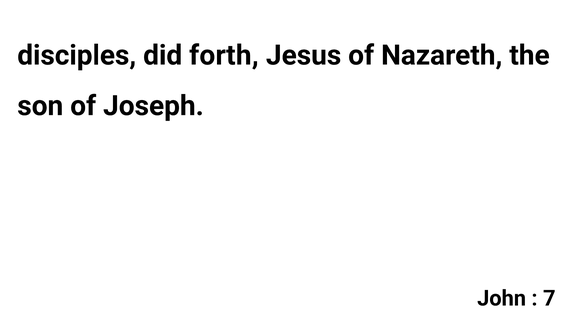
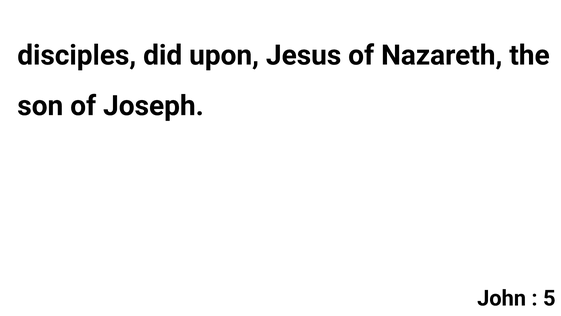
forth: forth -> upon
7: 7 -> 5
